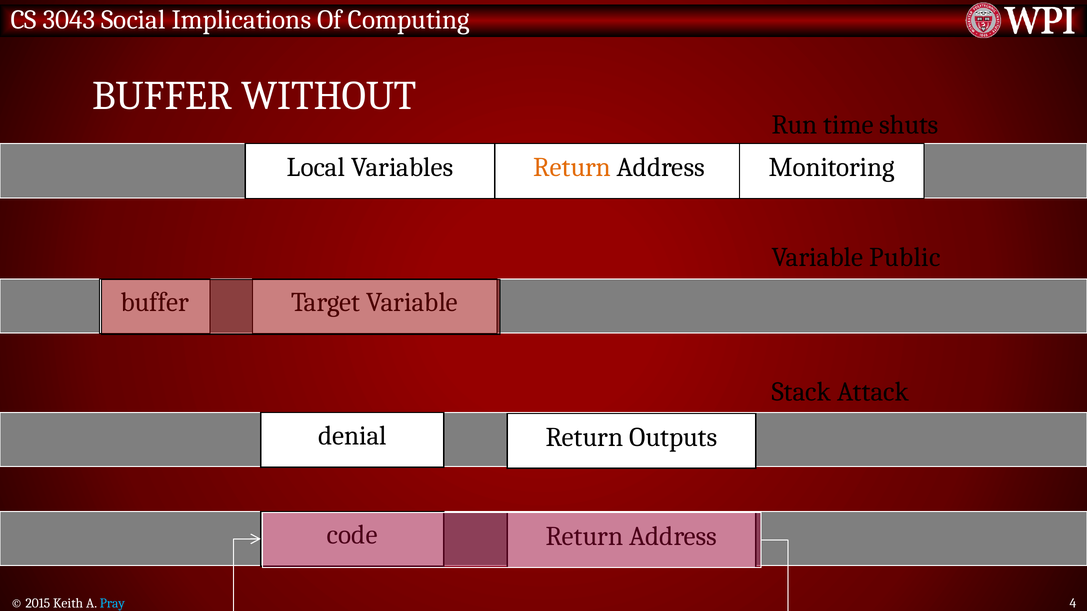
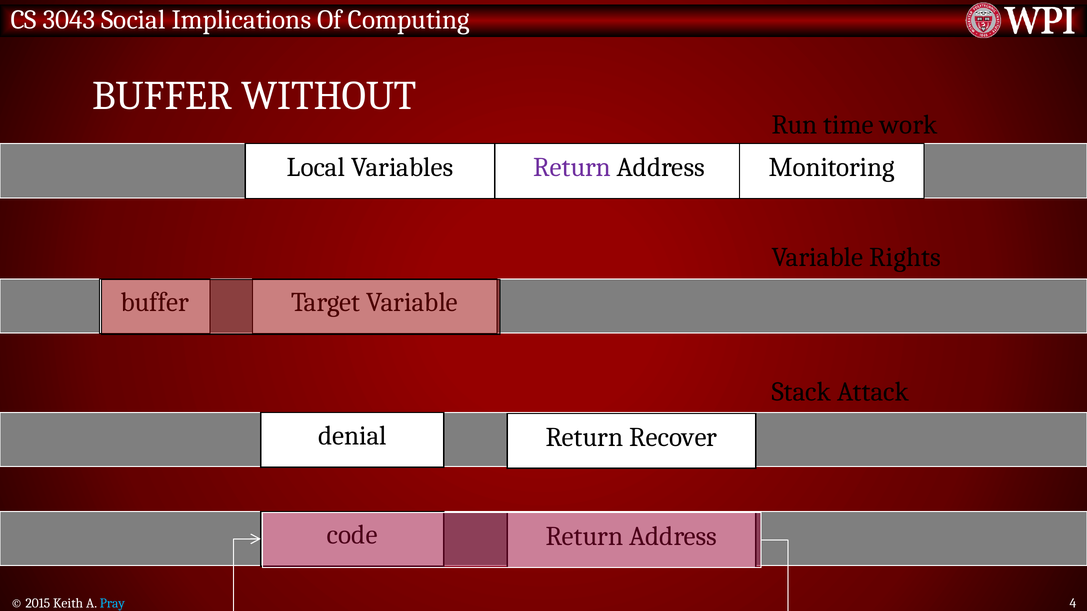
shuts: shuts -> work
Return at (572, 167) colour: orange -> purple
Public: Public -> Rights
Outputs: Outputs -> Recover
